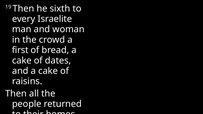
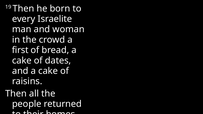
sixth: sixth -> born
